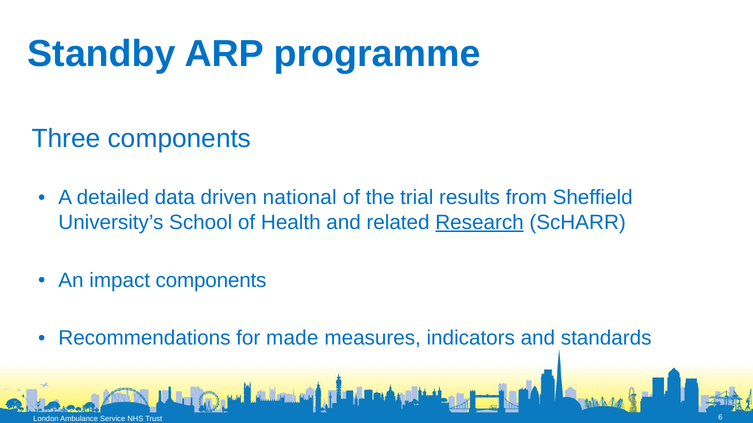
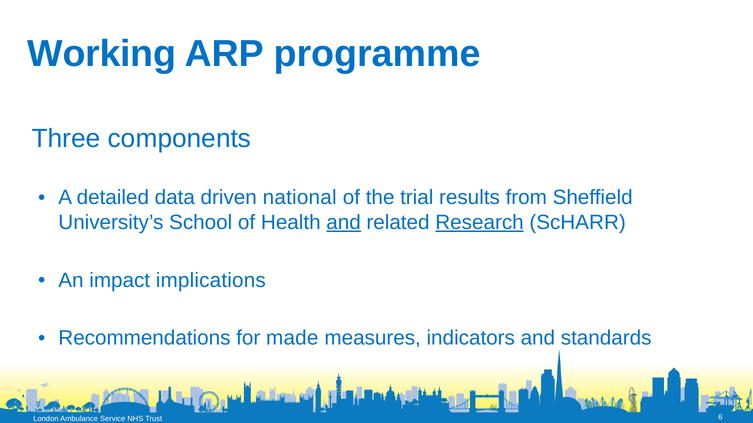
Standby: Standby -> Working
and at (344, 223) underline: none -> present
impact components: components -> implications
